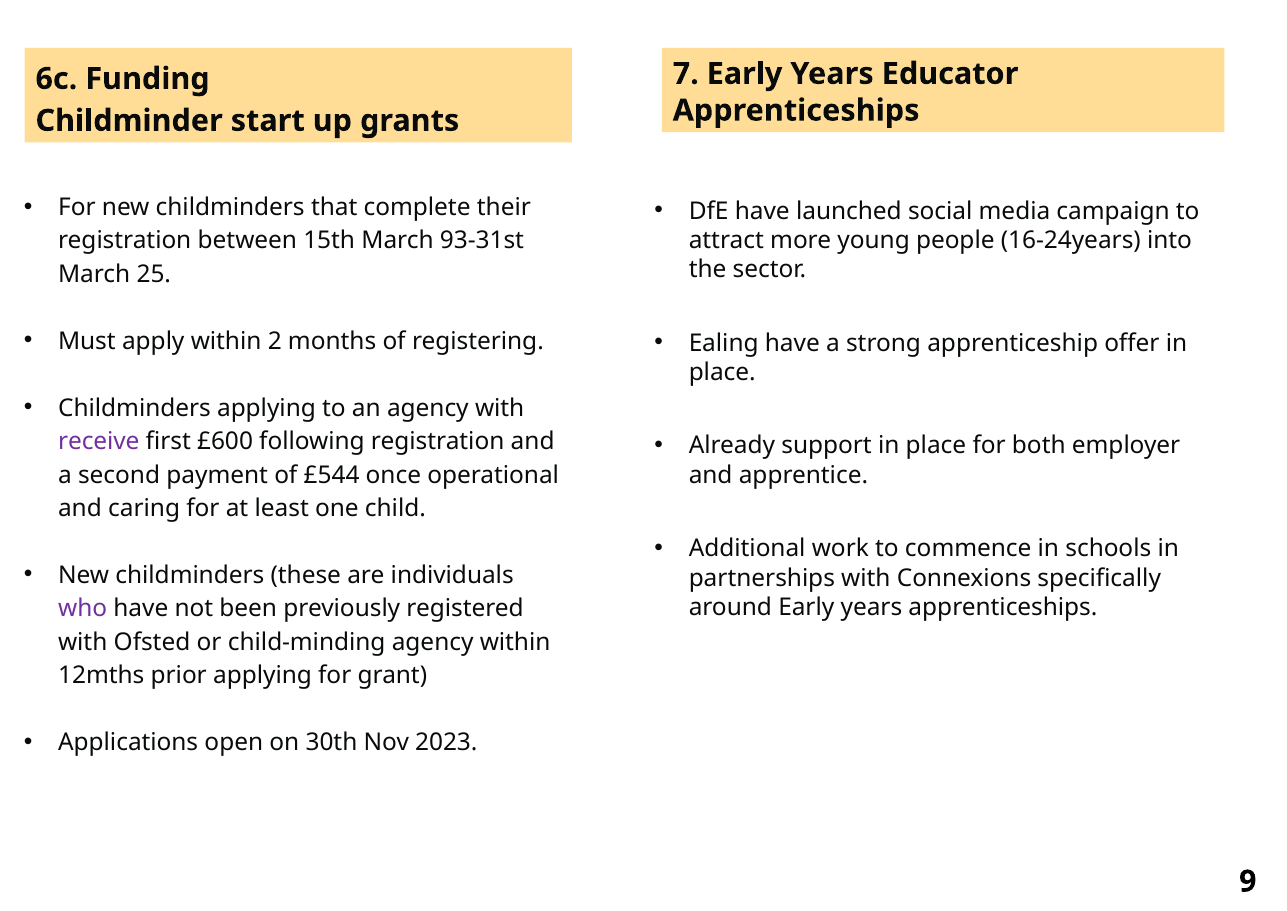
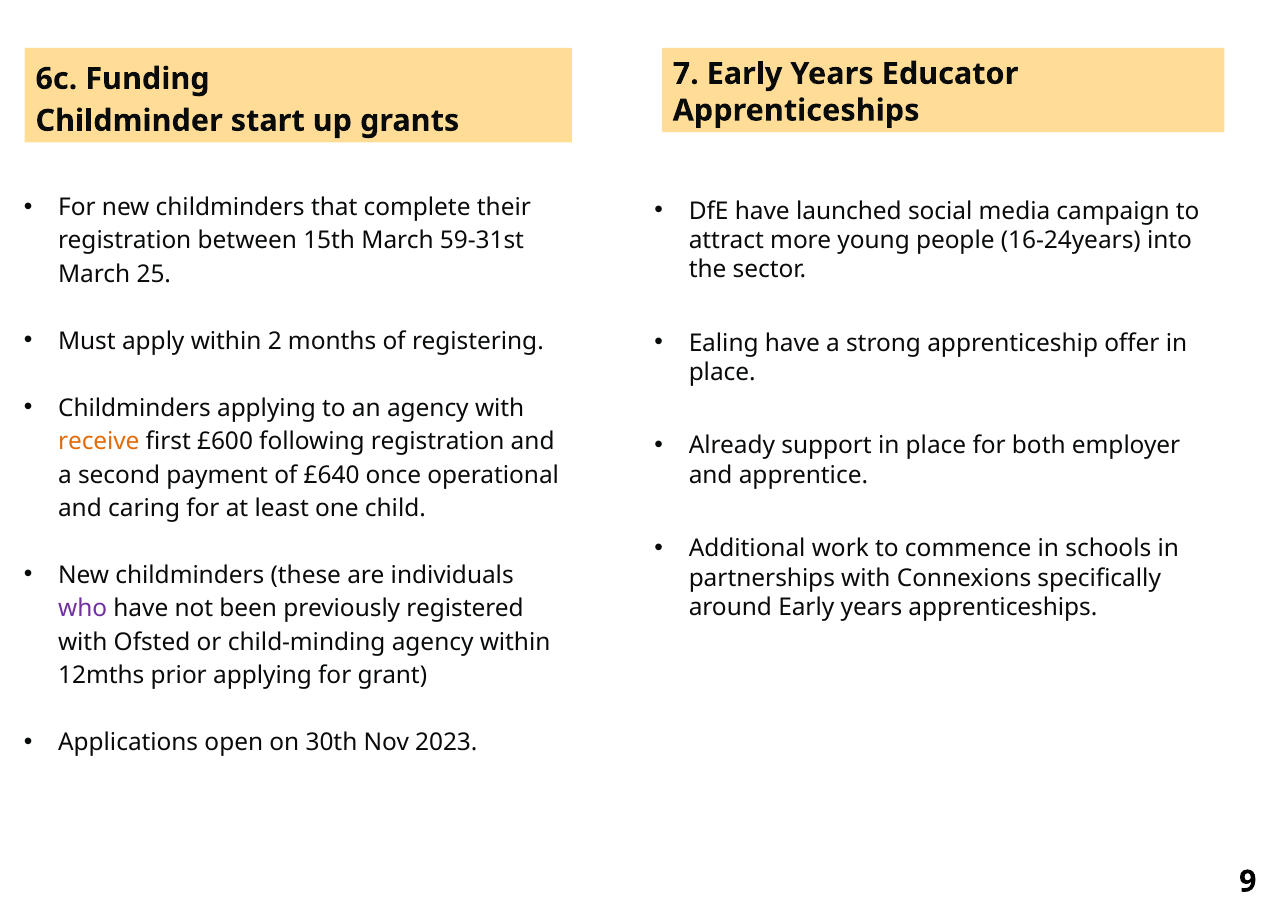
93-31st: 93-31st -> 59-31st
receive colour: purple -> orange
£544: £544 -> £640
